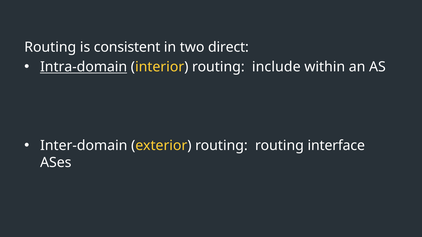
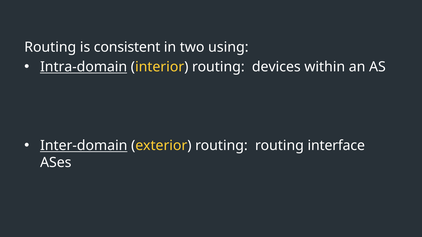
direct: direct -> using
include: include -> devices
Inter-domain underline: none -> present
